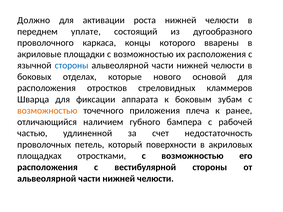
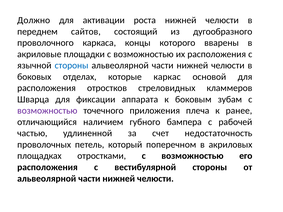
уплате: уплате -> сайтов
нового: нового -> каркас
возможностью at (47, 111) colour: orange -> purple
поверхности: поверхности -> поперечном
